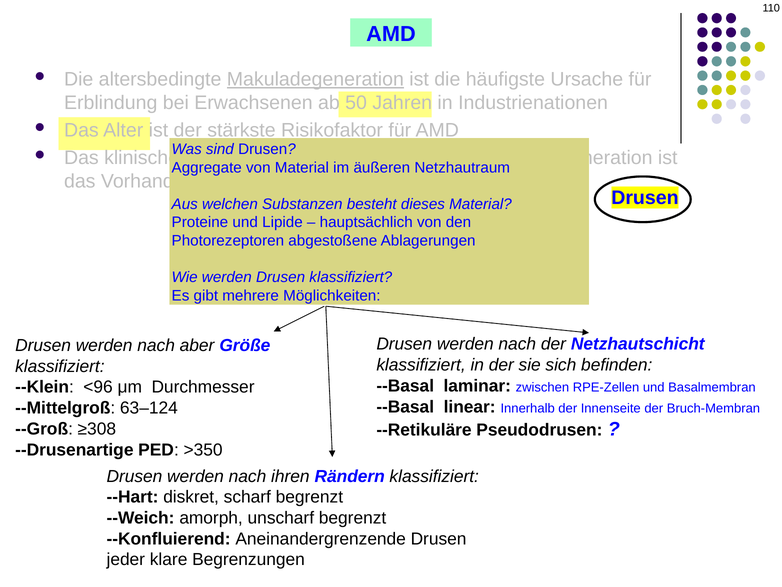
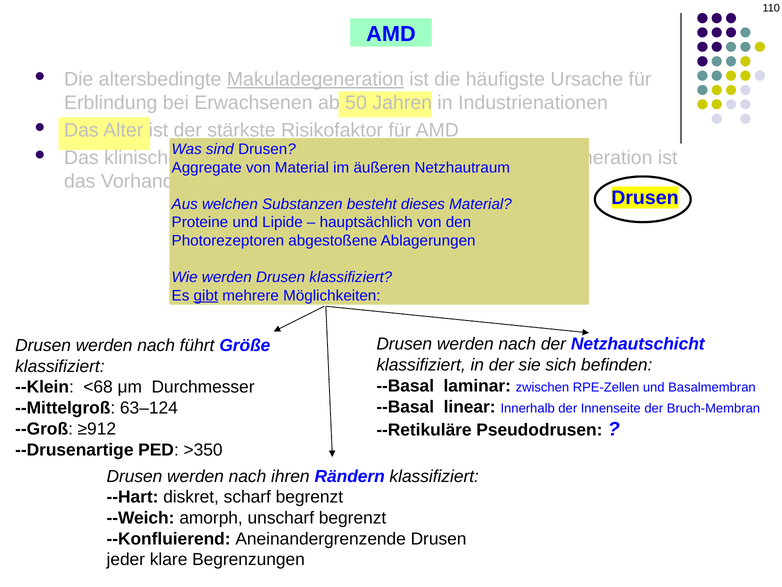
gibt underline: none -> present
aber: aber -> führt
<96: <96 -> <68
≥308: ≥308 -> ≥912
